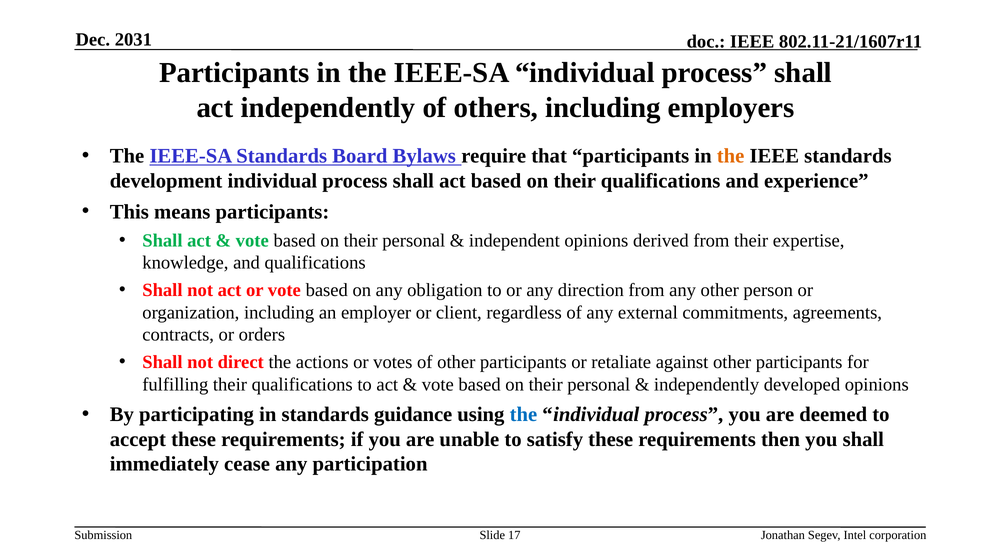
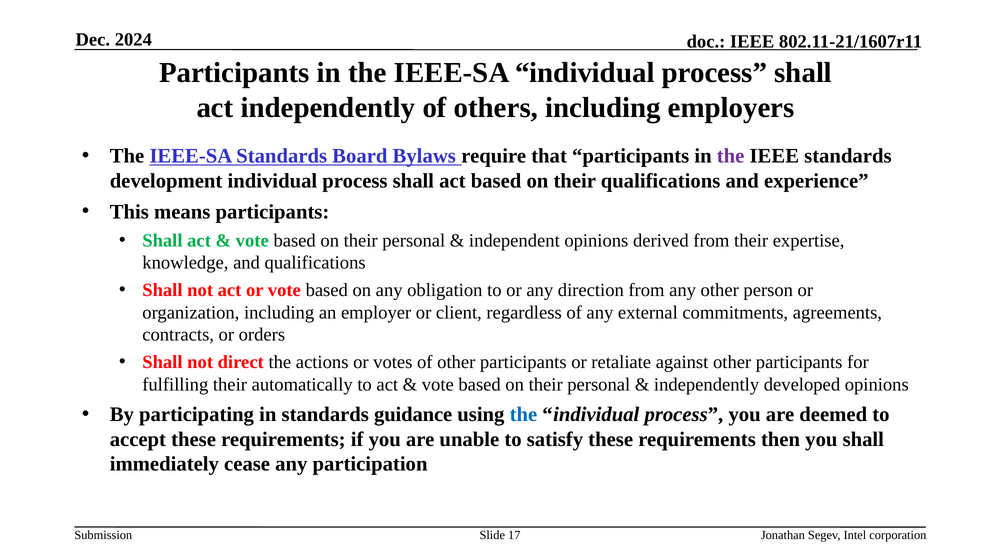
2031: 2031 -> 2024
the at (731, 156) colour: orange -> purple
fulfilling their qualifications: qualifications -> automatically
